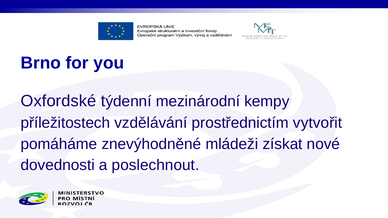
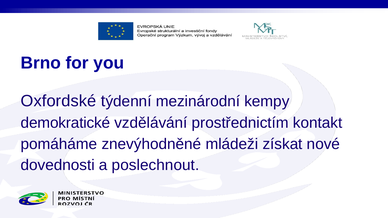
příležitostech: příležitostech -> demokratické
vytvořit: vytvořit -> kontakt
